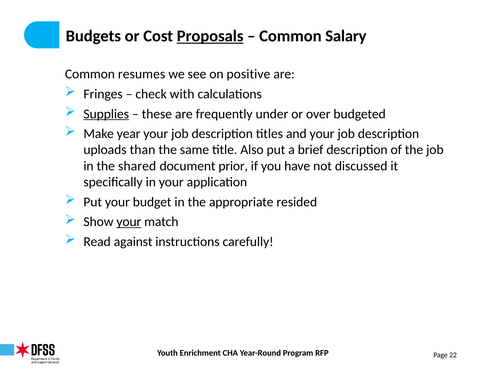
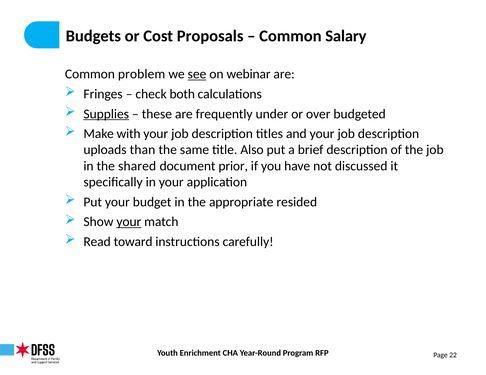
Proposals underline: present -> none
resumes: resumes -> problem
see underline: none -> present
positive: positive -> webinar
with: with -> both
year: year -> with
against: against -> toward
